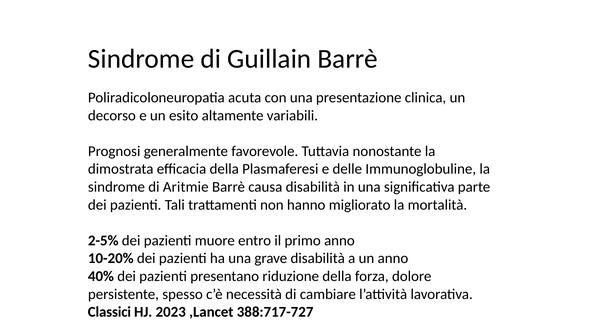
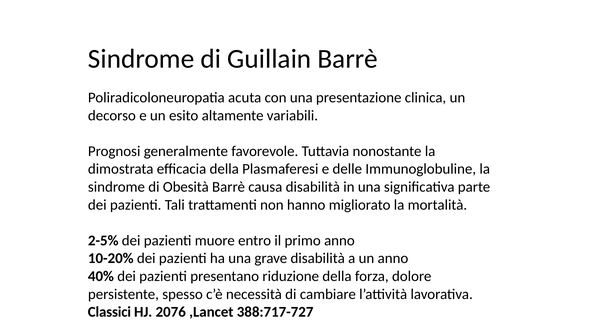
Aritmie: Aritmie -> Obesità
2023: 2023 -> 2076
